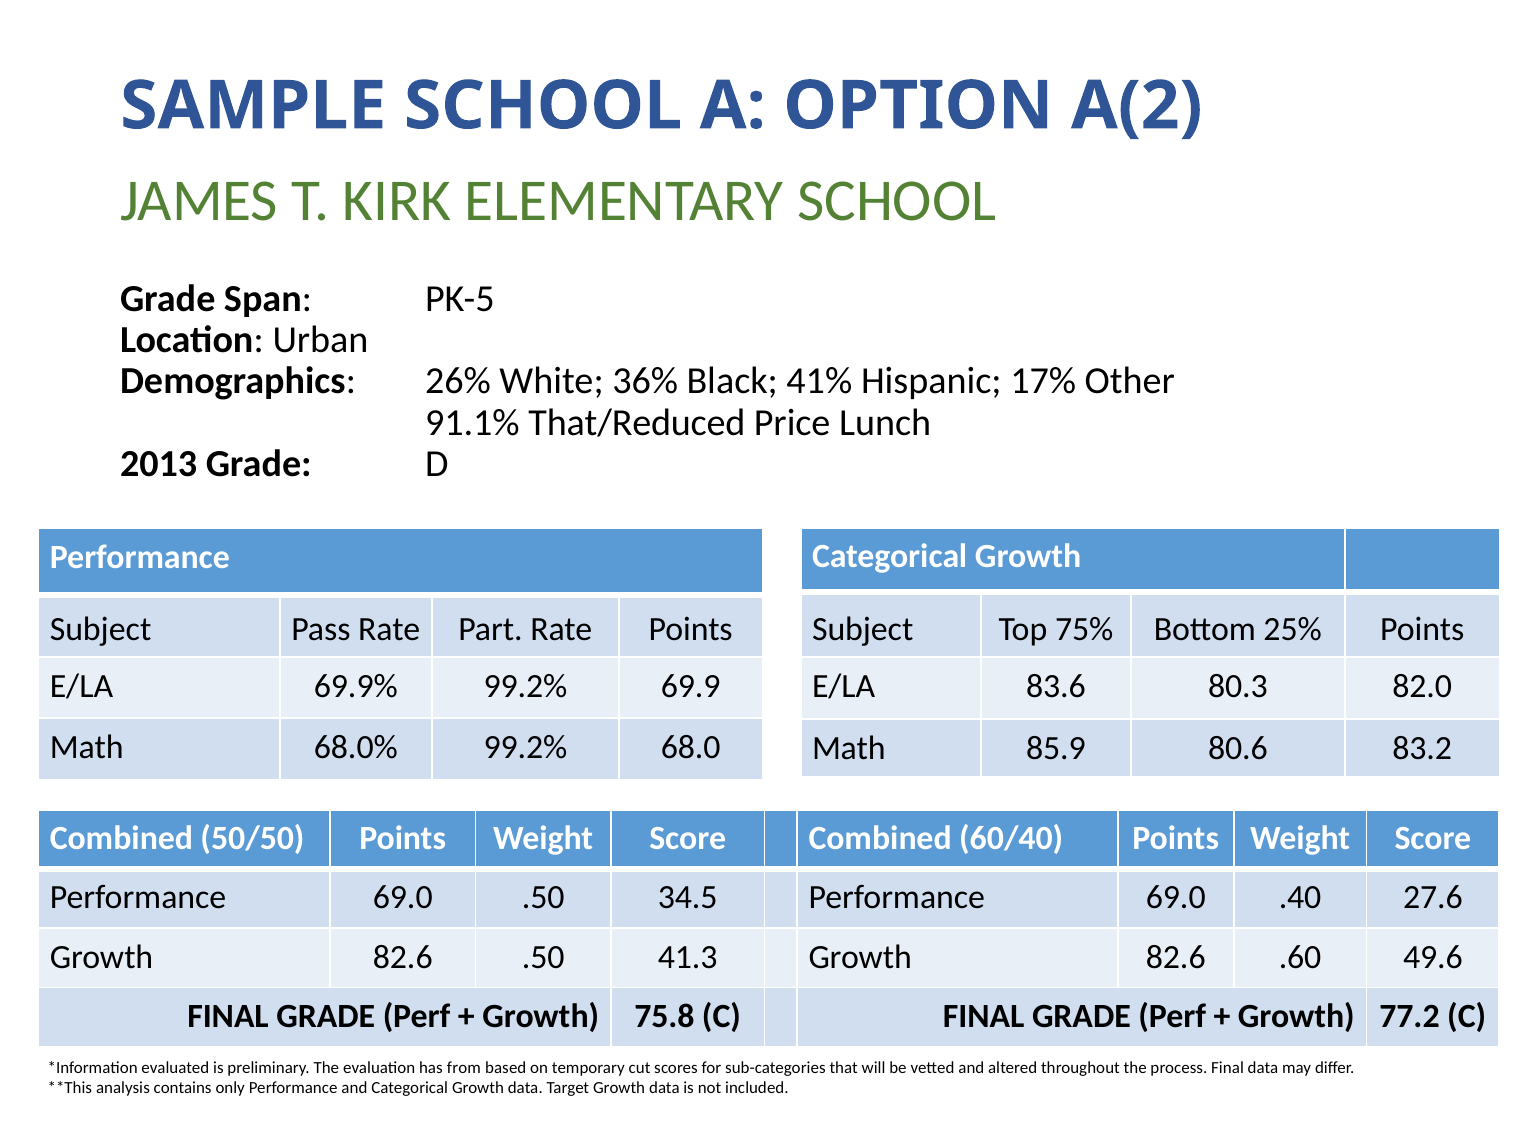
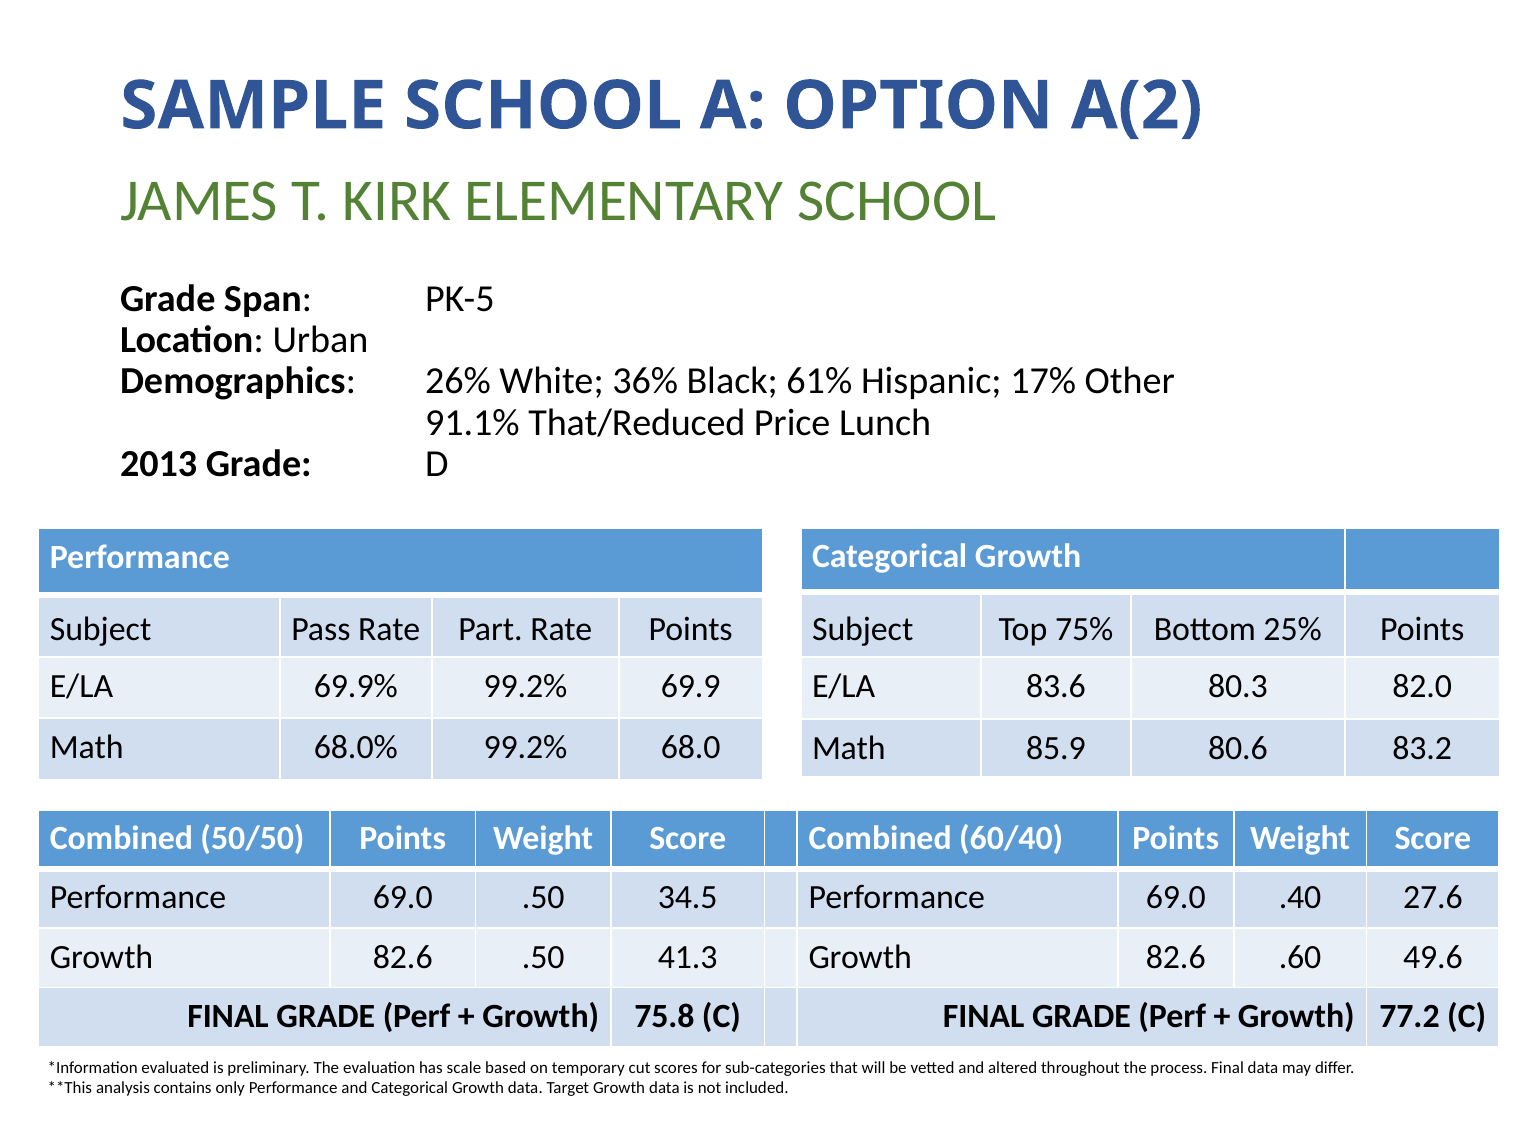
41%: 41% -> 61%
from: from -> scale
